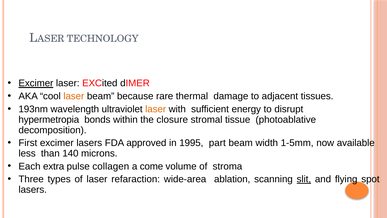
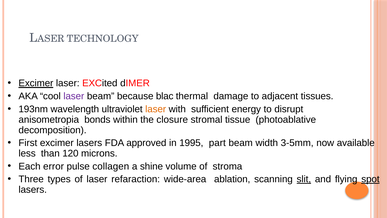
laser at (74, 96) colour: orange -> purple
rare: rare -> blac
hypermetropia: hypermetropia -> anisometropia
1-5mm: 1-5mm -> 3-5mm
140: 140 -> 120
extra: extra -> error
come: come -> shine
spot underline: none -> present
